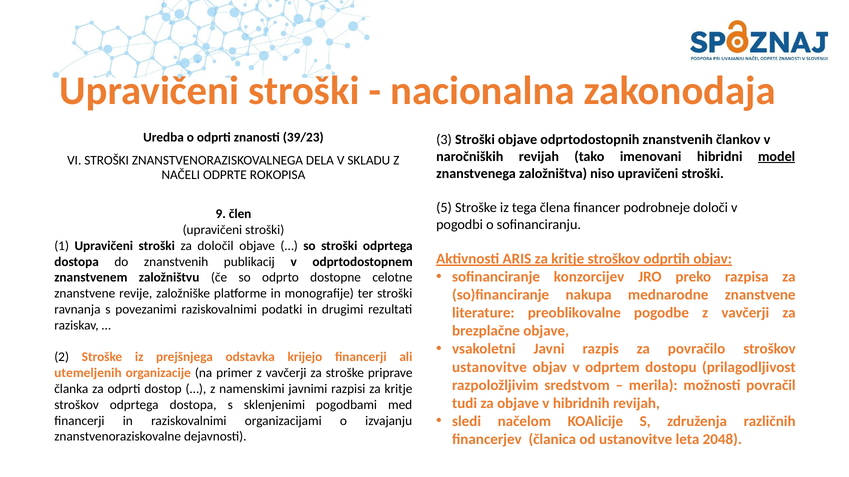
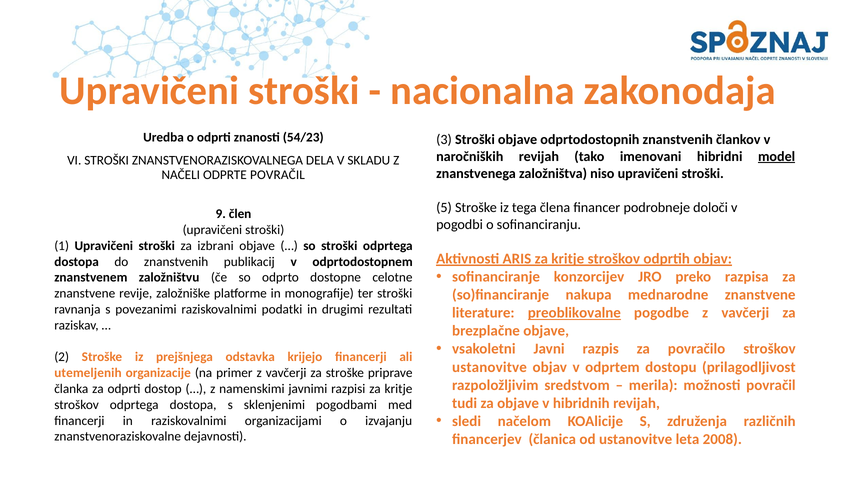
39/23: 39/23 -> 54/23
ODPRTE ROKOPISA: ROKOPISA -> POVRAČIL
določil: določil -> izbrani
preoblikovalne underline: none -> present
2048: 2048 -> 2008
